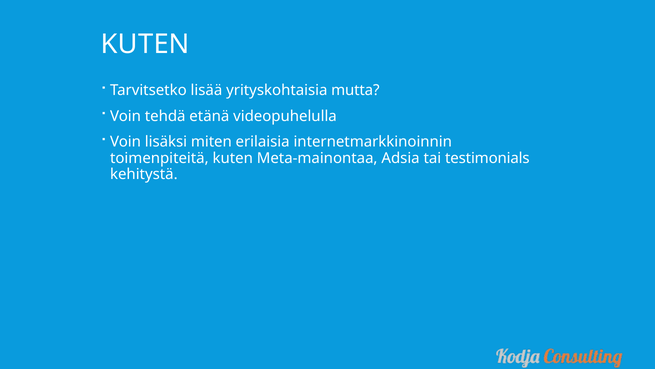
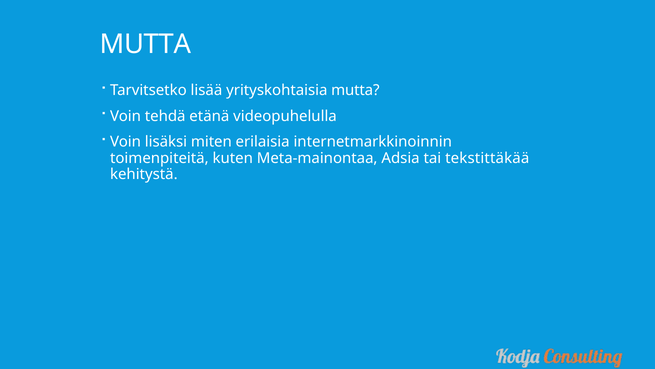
KUTEN at (145, 44): KUTEN -> MUTTA
testimonials: testimonials -> tekstittäkää
